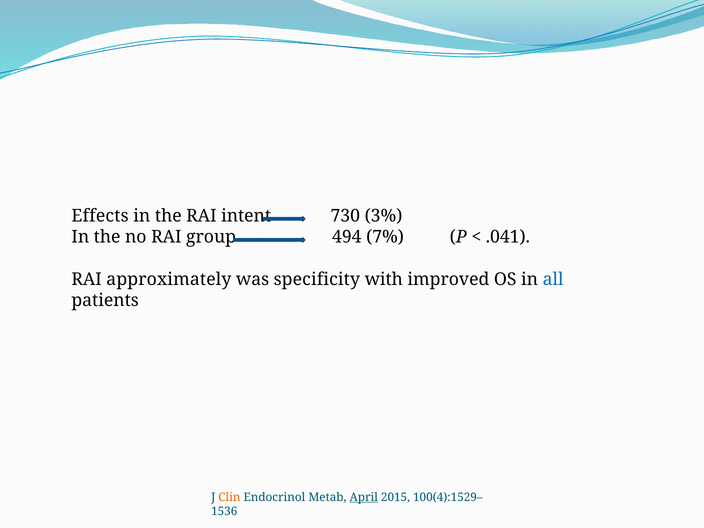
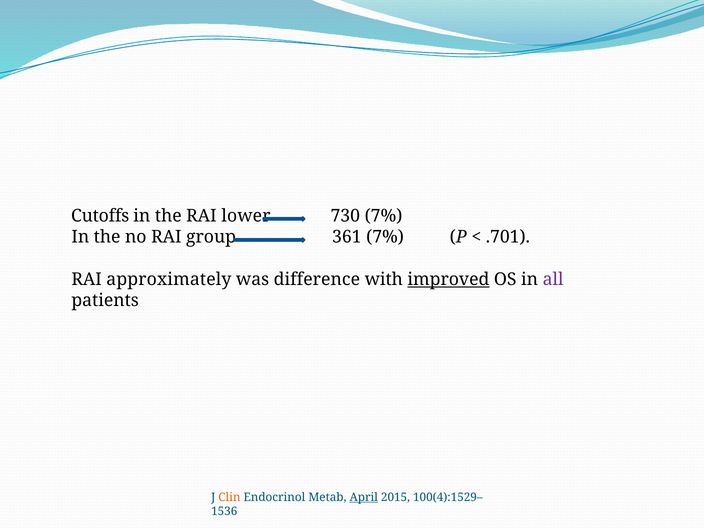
Effects: Effects -> Cutoffs
intent: intent -> lower
730 3%: 3% -> 7%
494: 494 -> 361
.041: .041 -> .701
specificity: specificity -> difference
improved underline: none -> present
all colour: blue -> purple
